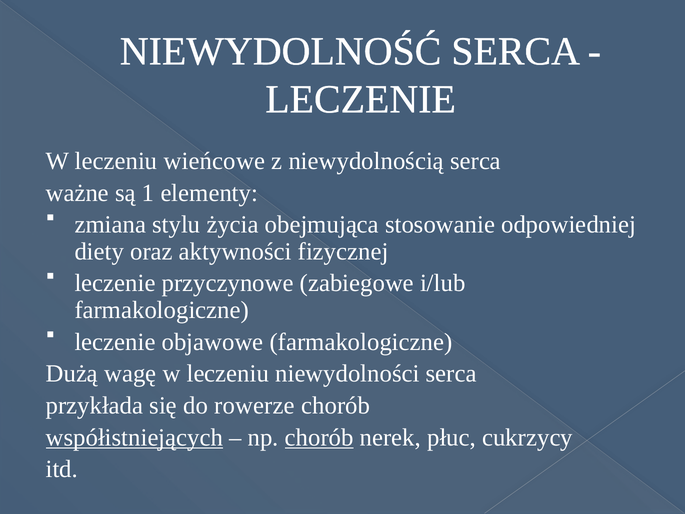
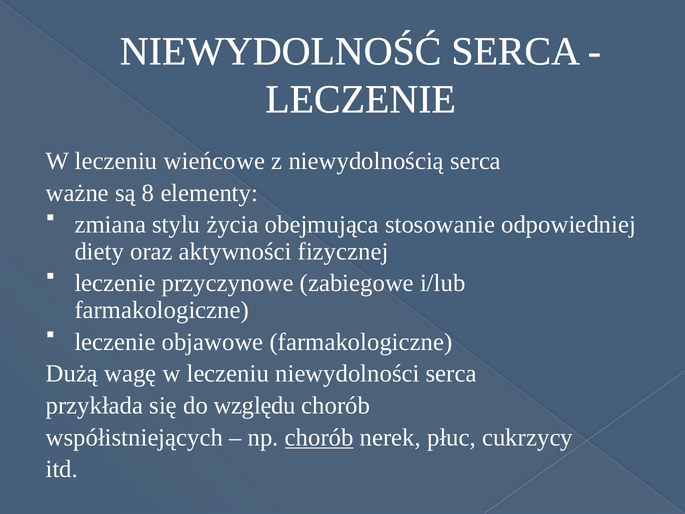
1: 1 -> 8
rowerze: rowerze -> względu
współistniejących underline: present -> none
